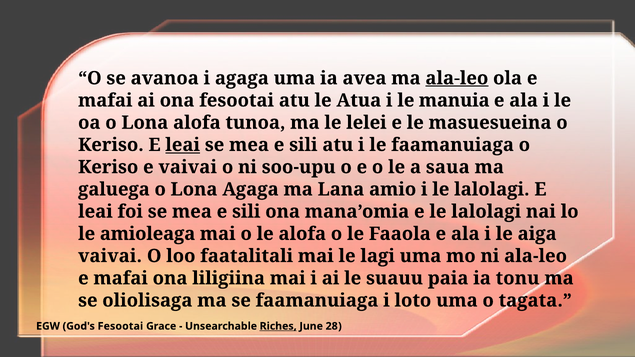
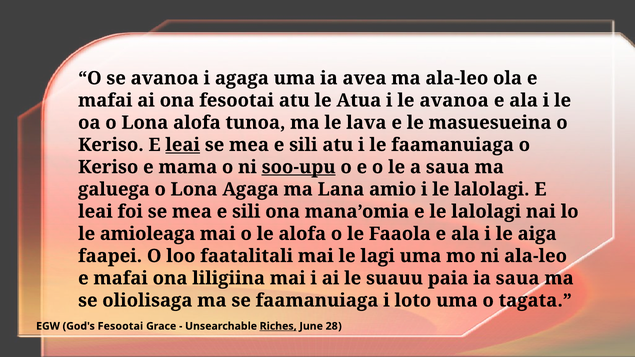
ala-leo at (457, 78) underline: present -> none
le manuia: manuia -> avanoa
lelei: lelei -> lava
e vaivai: vaivai -> mama
soo-upu underline: none -> present
vaivai at (110, 256): vaivai -> faapei
ia tonu: tonu -> saua
